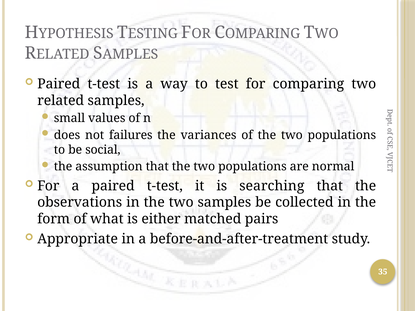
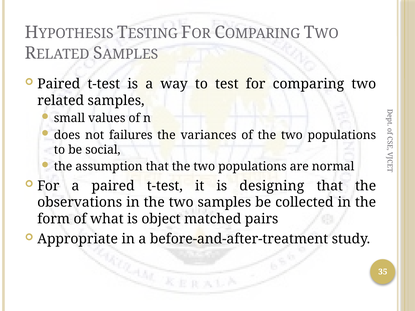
searching: searching -> designing
either: either -> object
